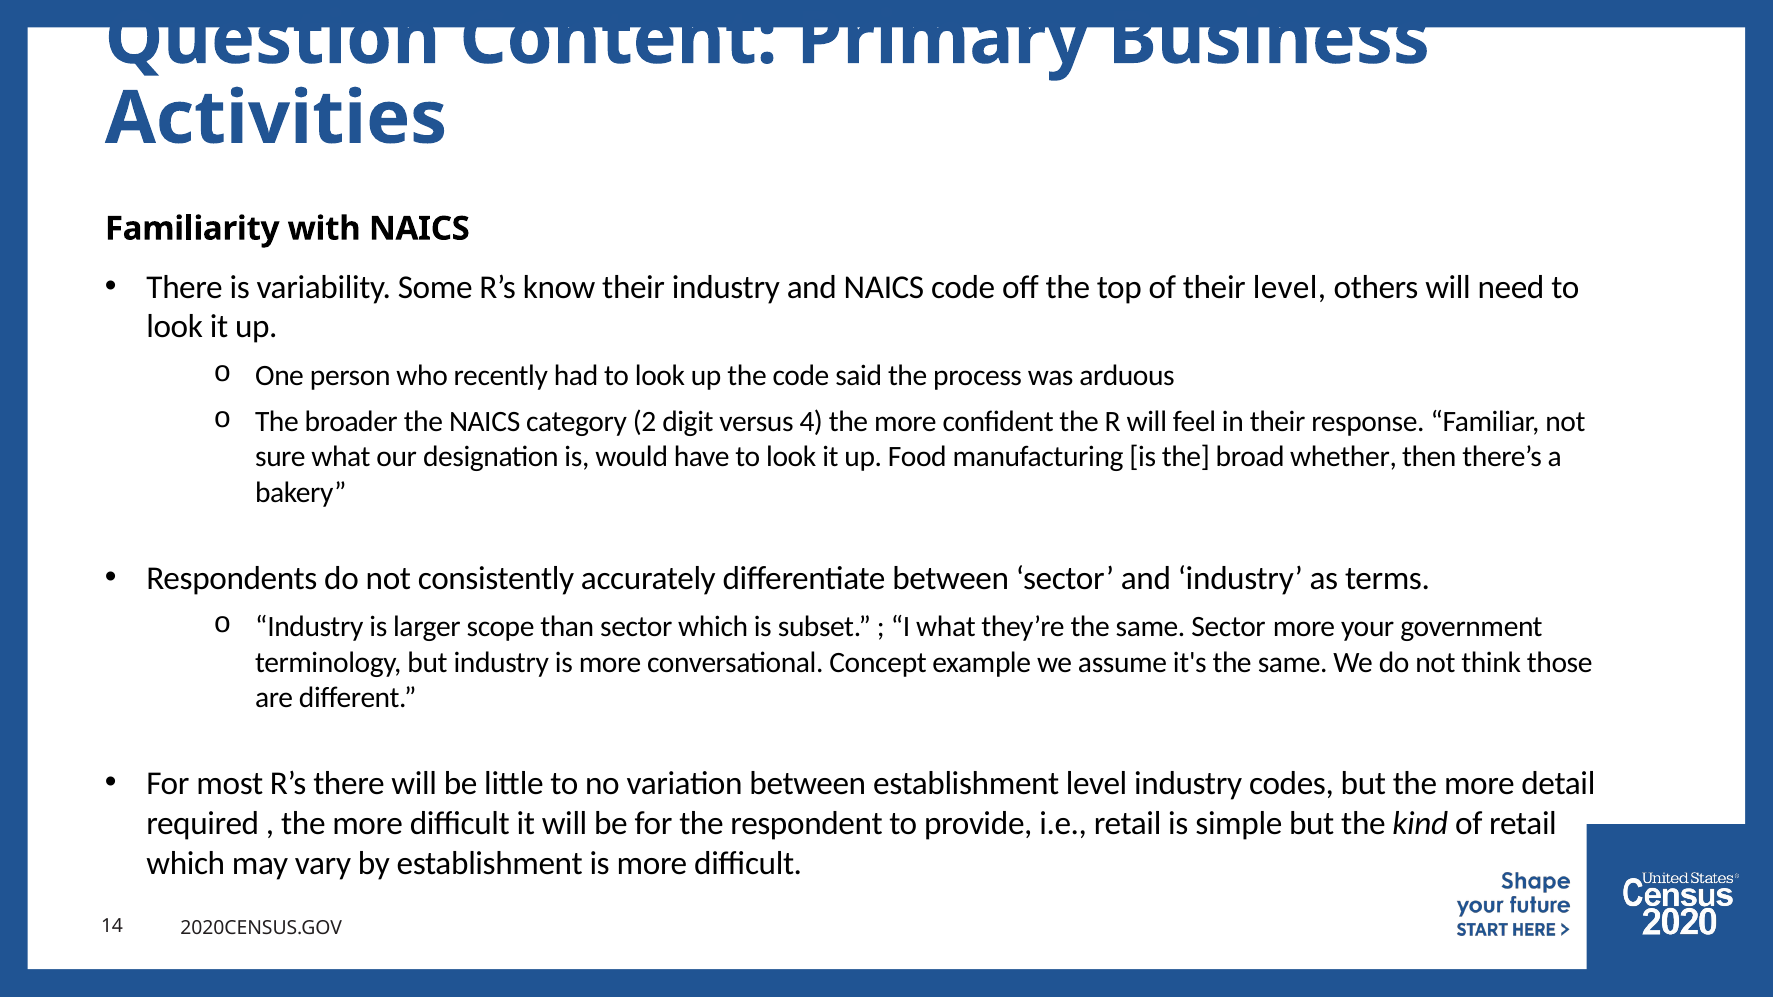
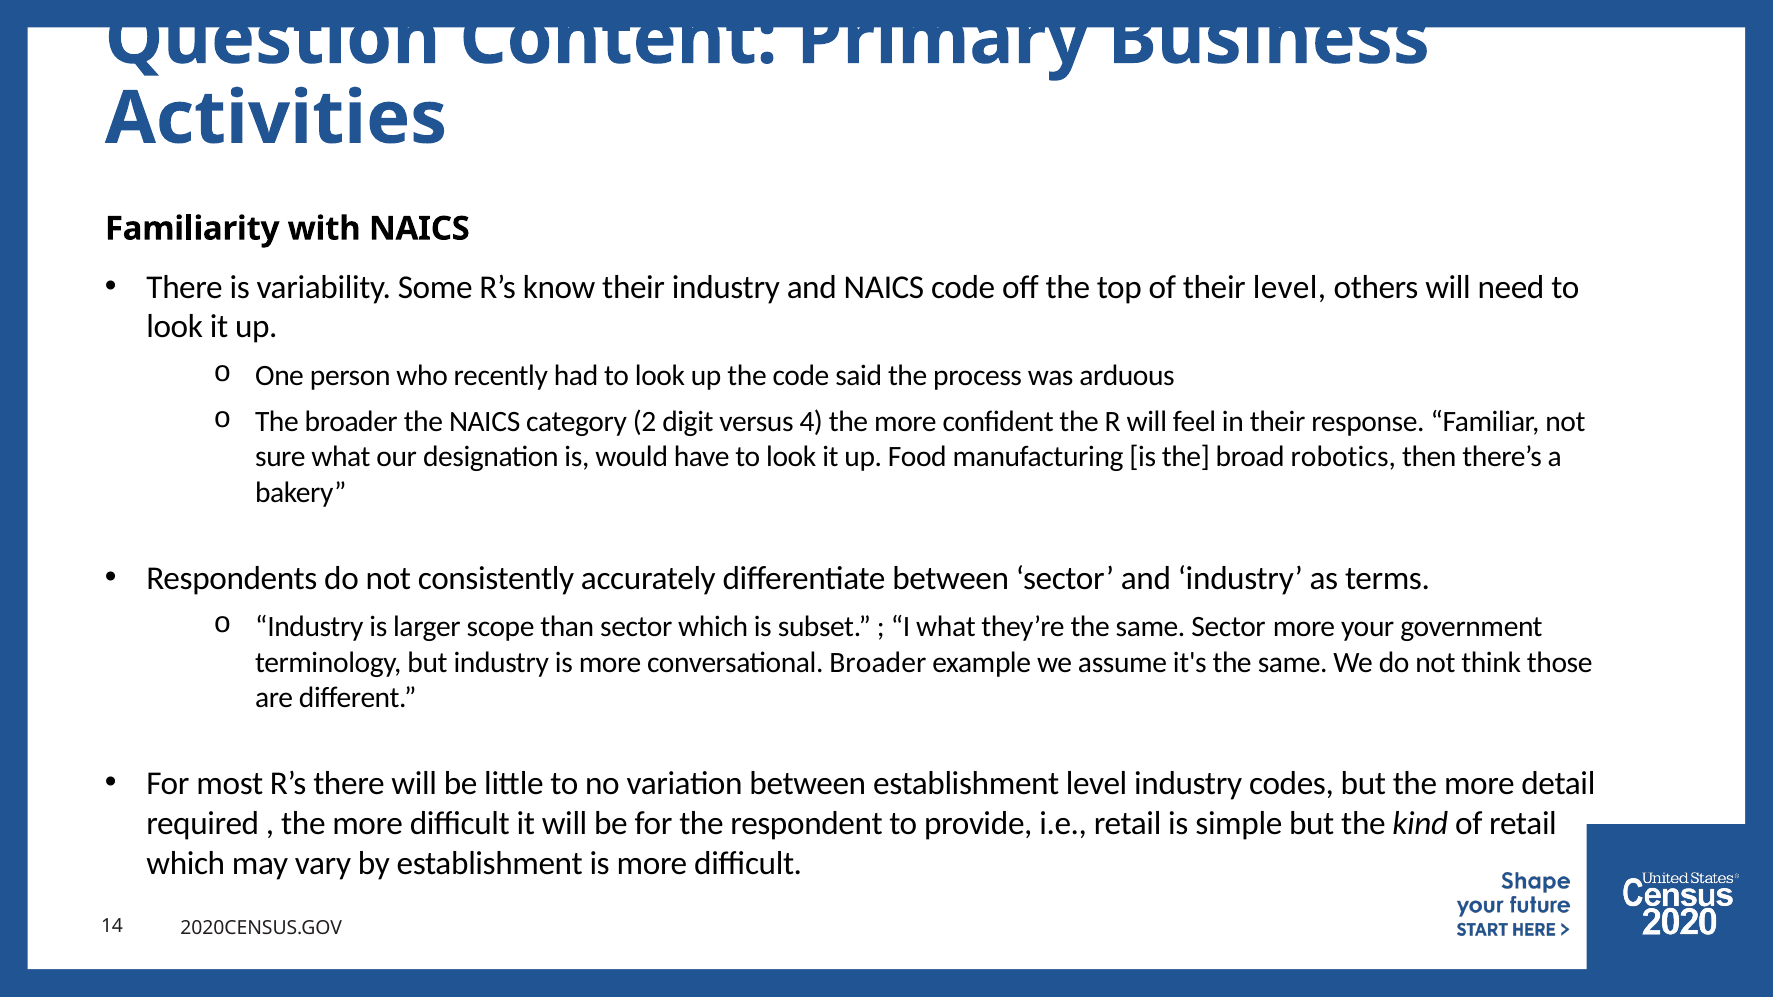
whether: whether -> robotics
conversational Concept: Concept -> Broader
